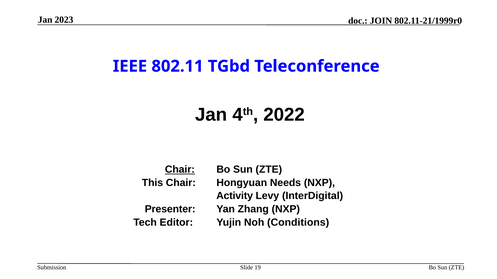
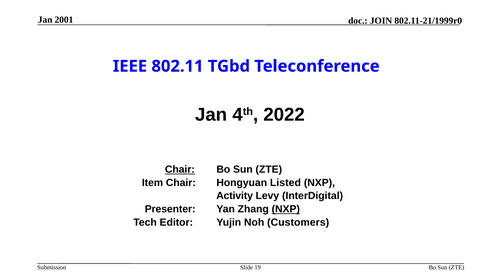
2023: 2023 -> 2001
This: This -> Item
Needs: Needs -> Listed
NXP at (286, 210) underline: none -> present
Conditions: Conditions -> Customers
